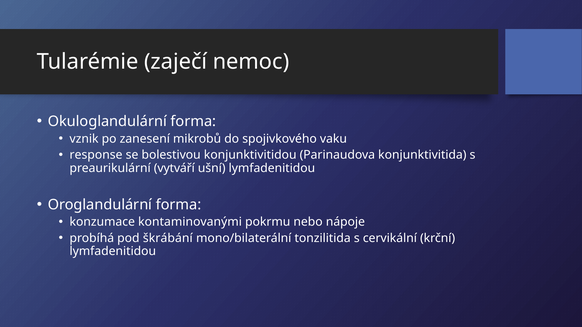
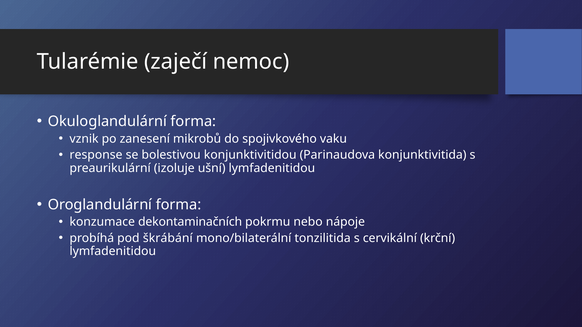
vytváří: vytváří -> izoluje
kontaminovanými: kontaminovanými -> dekontaminačních
